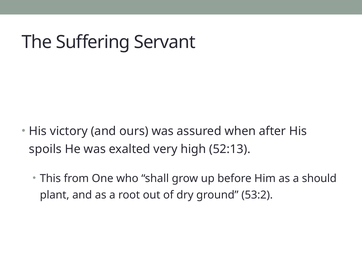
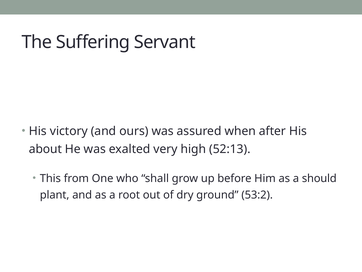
spoils: spoils -> about
